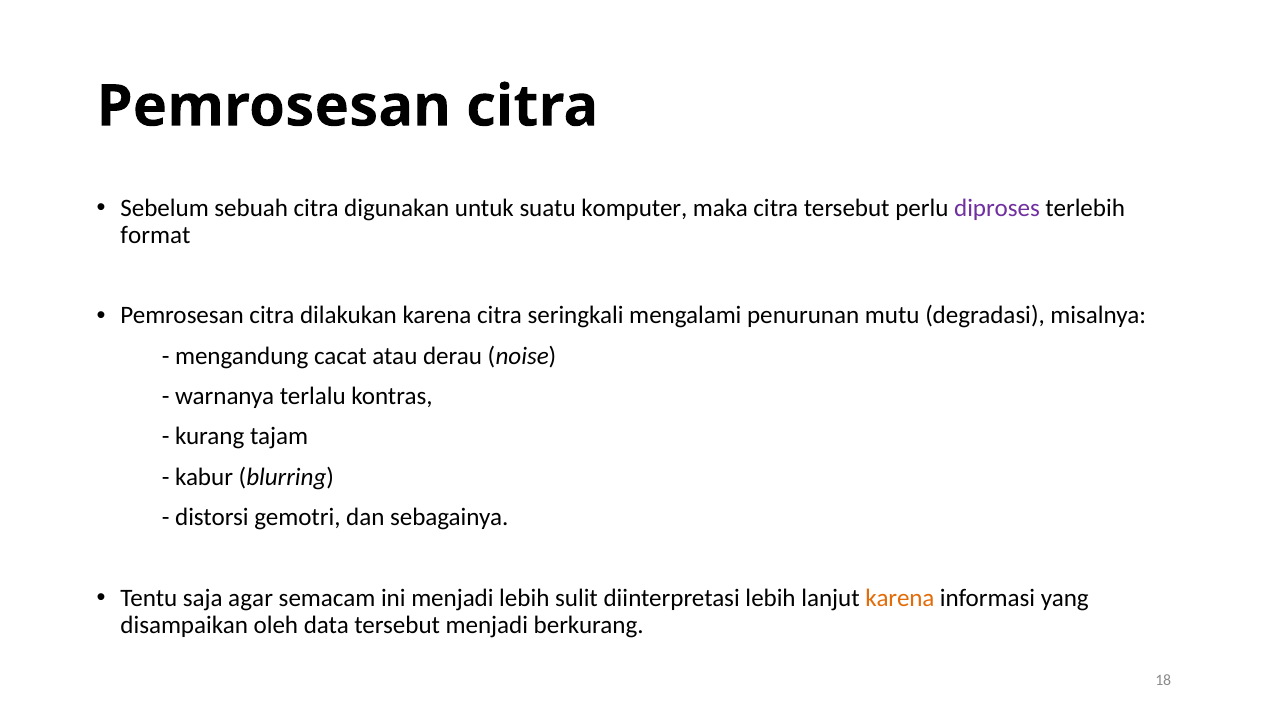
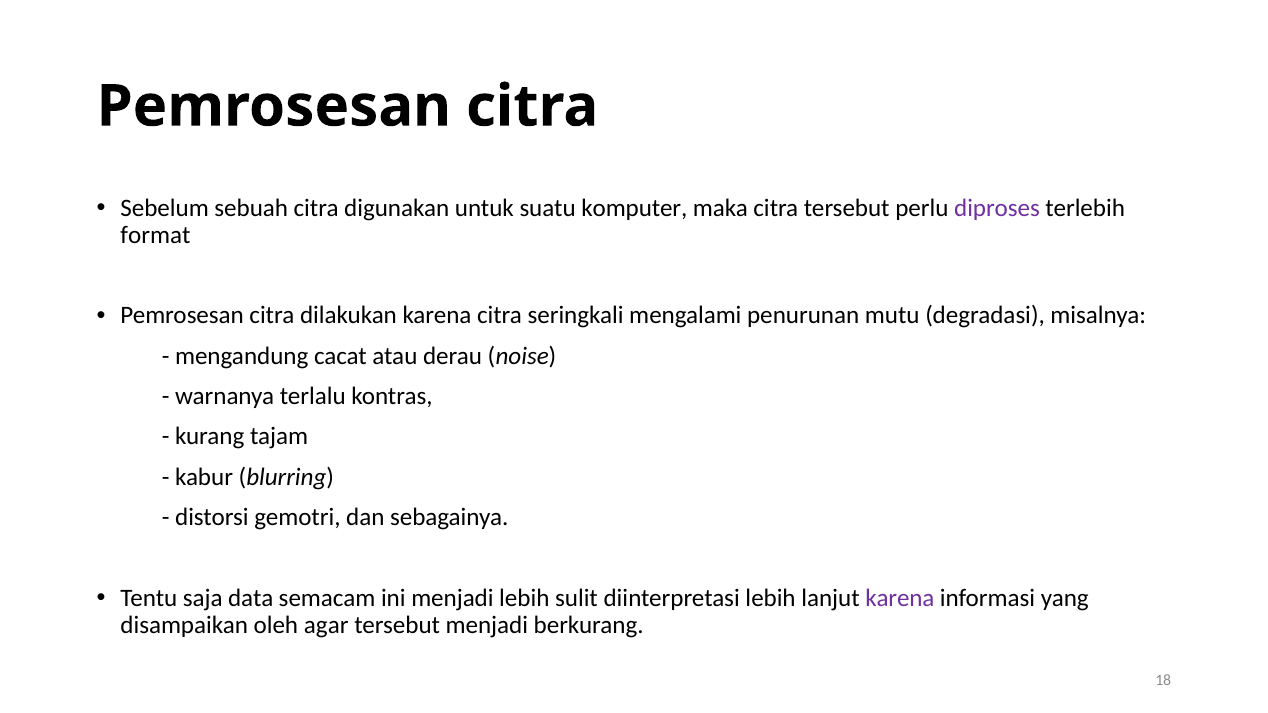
agar: agar -> data
karena at (900, 598) colour: orange -> purple
data: data -> agar
